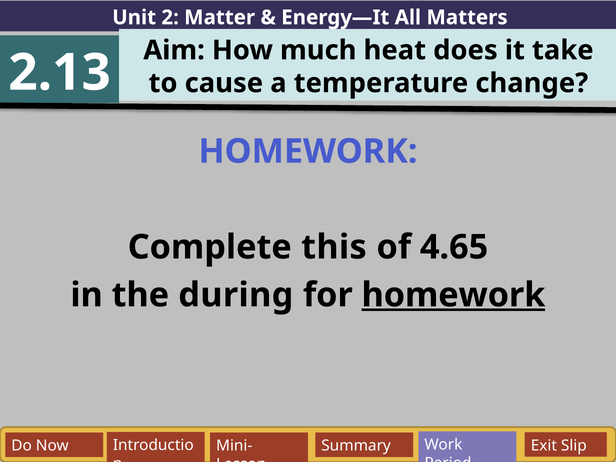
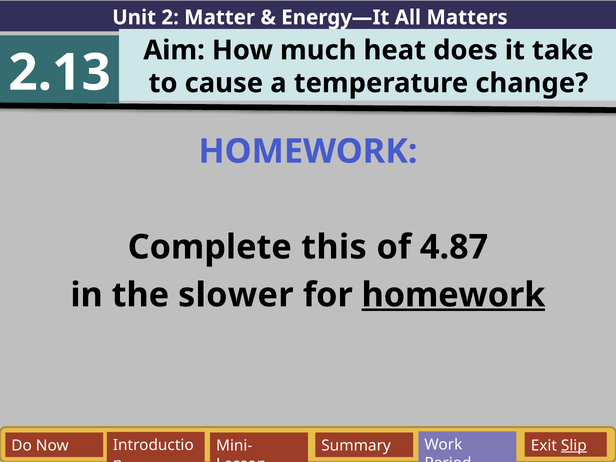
4.65: 4.65 -> 4.87
during: during -> slower
Slip underline: none -> present
